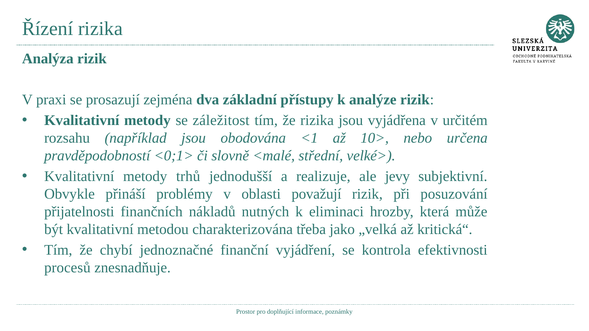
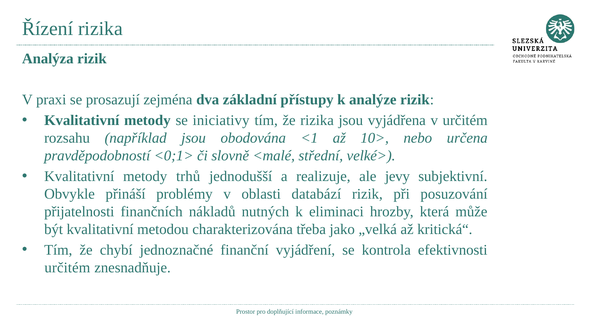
záležitost: záležitost -> iniciativy
považují: považují -> databází
procesů at (67, 268): procesů -> určitém
